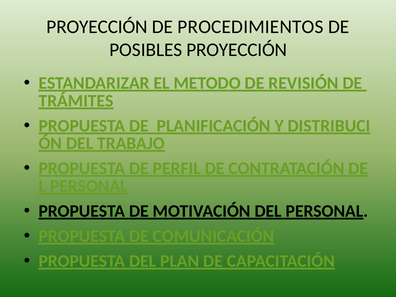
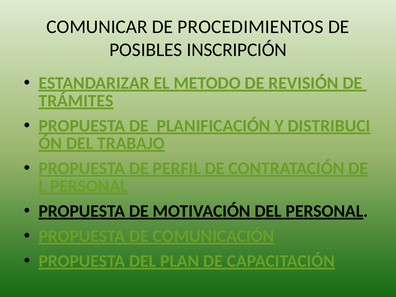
PROYECCIÓN at (97, 27): PROYECCIÓN -> COMUNICAR
POSIBLES PROYECCIÓN: PROYECCIÓN -> INSCRIPCIÓN
